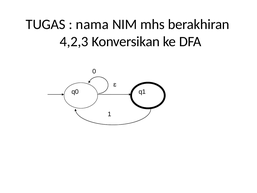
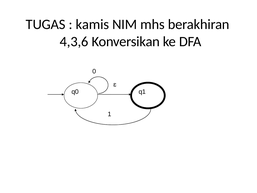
nama: nama -> kamis
4,2,3: 4,2,3 -> 4,3,6
